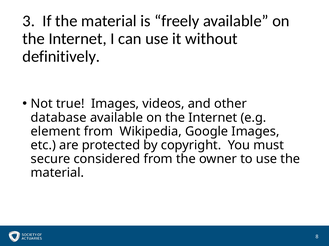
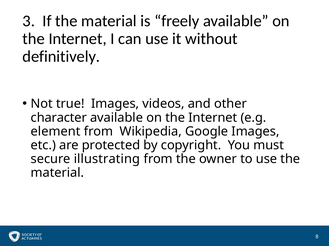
database: database -> character
considered: considered -> illustrating
